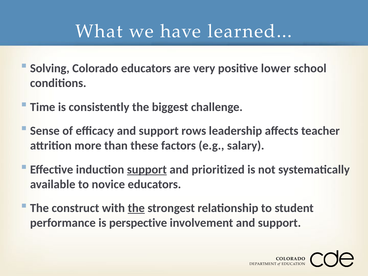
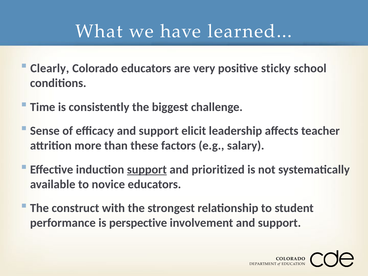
Solving: Solving -> Clearly
lower: lower -> sticky
rows: rows -> elicit
the at (136, 208) underline: present -> none
